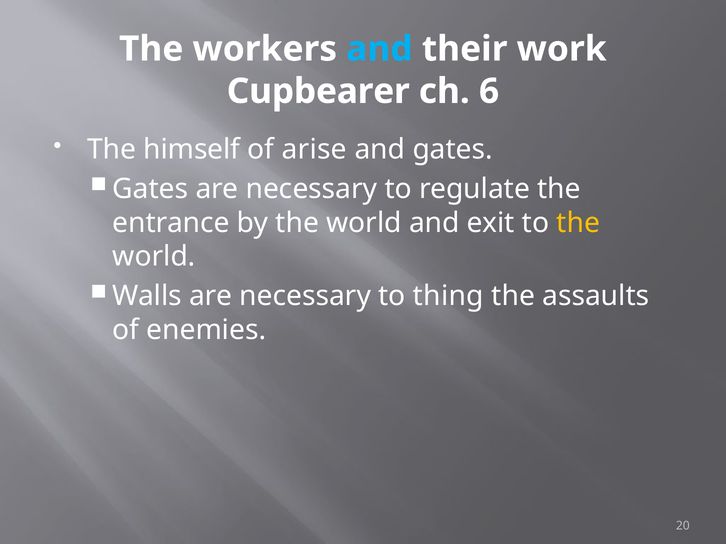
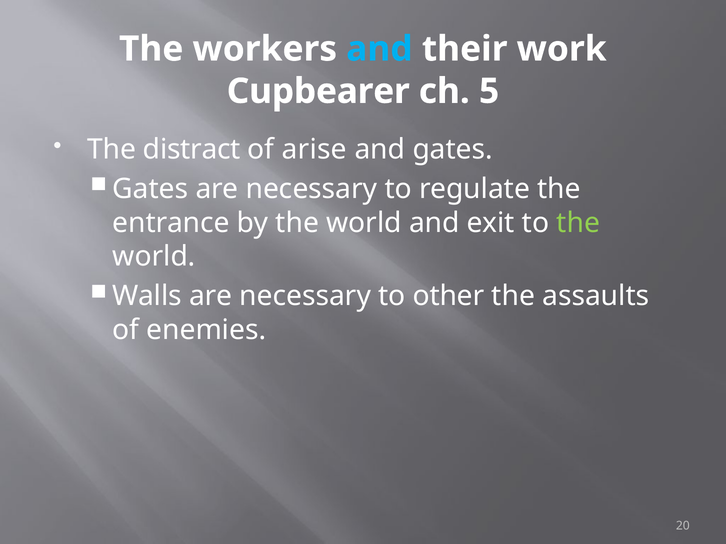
6: 6 -> 5
himself: himself -> distract
the at (578, 223) colour: yellow -> light green
thing: thing -> other
